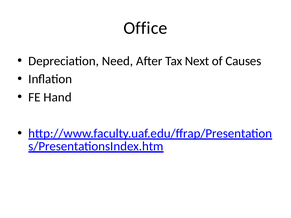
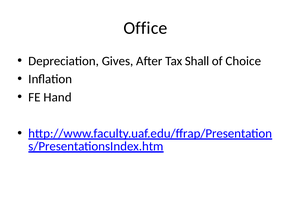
Need: Need -> Gives
Next: Next -> Shall
Causes: Causes -> Choice
